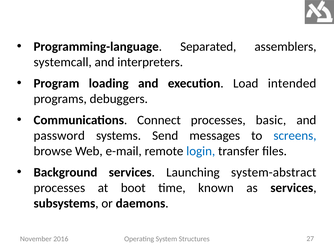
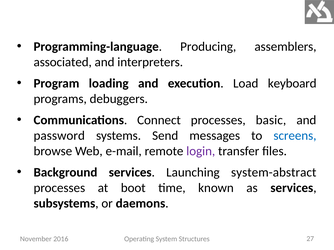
Separated: Separated -> Producing
systemcall: systemcall -> associated
intended: intended -> keyboard
login colour: blue -> purple
